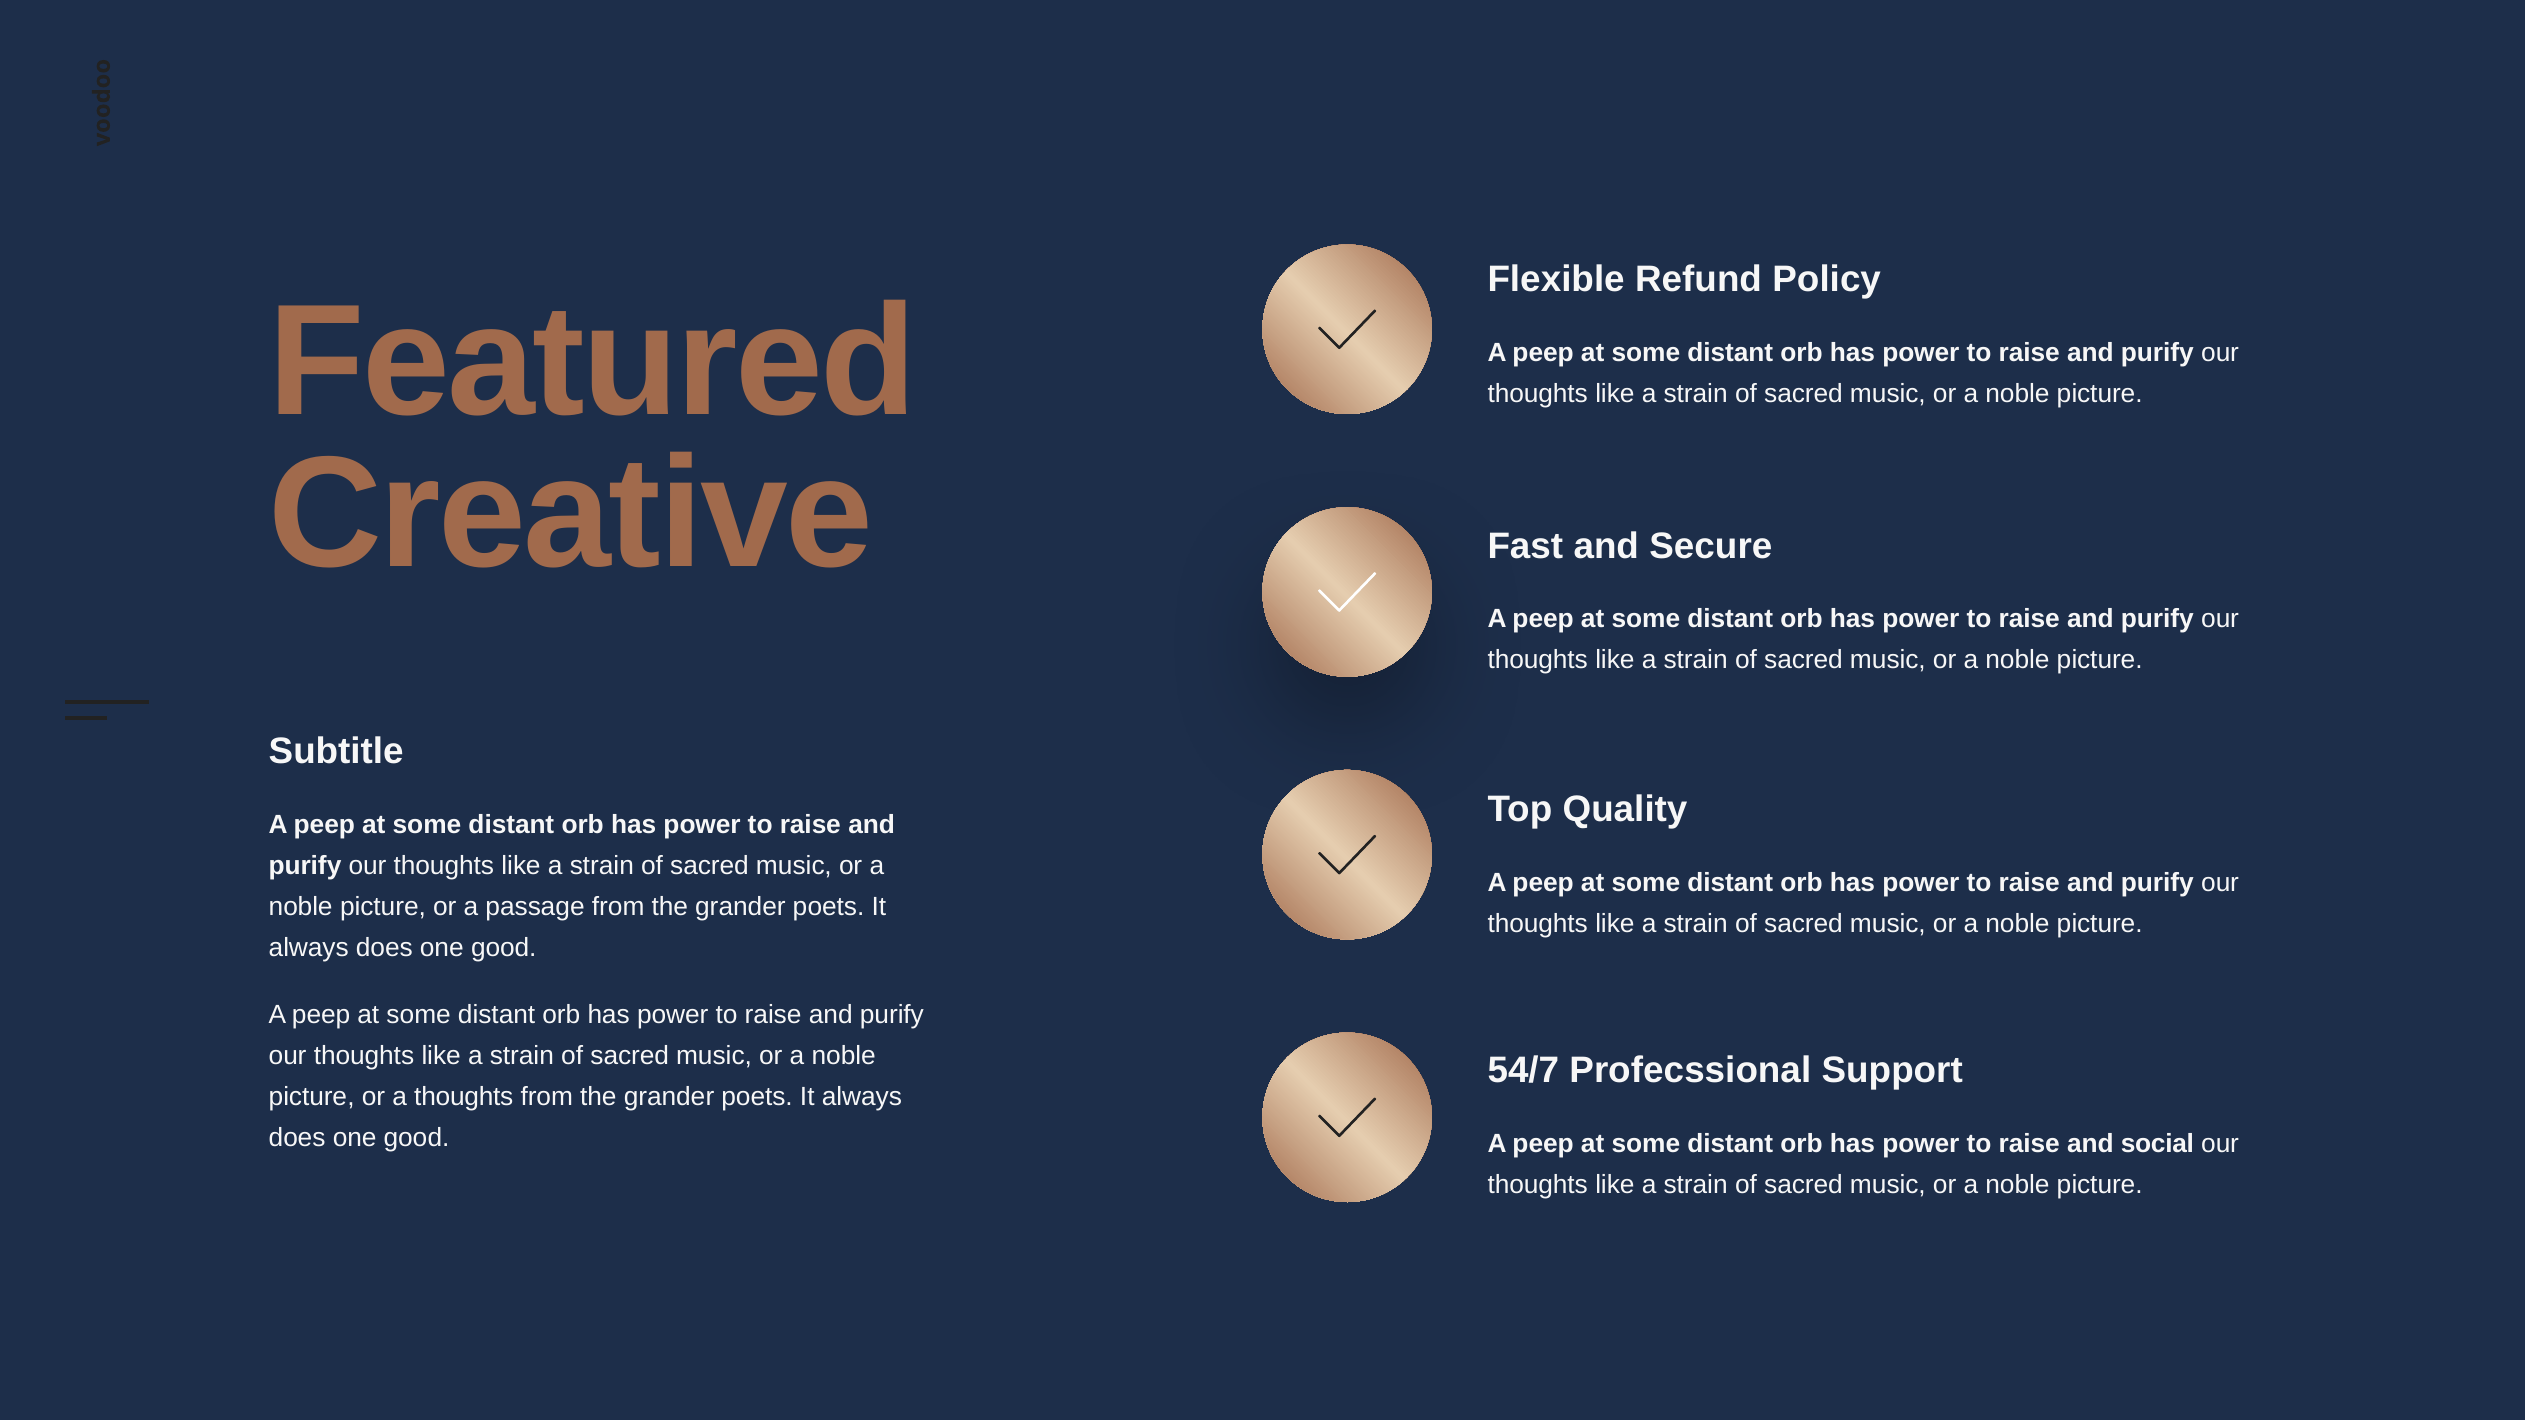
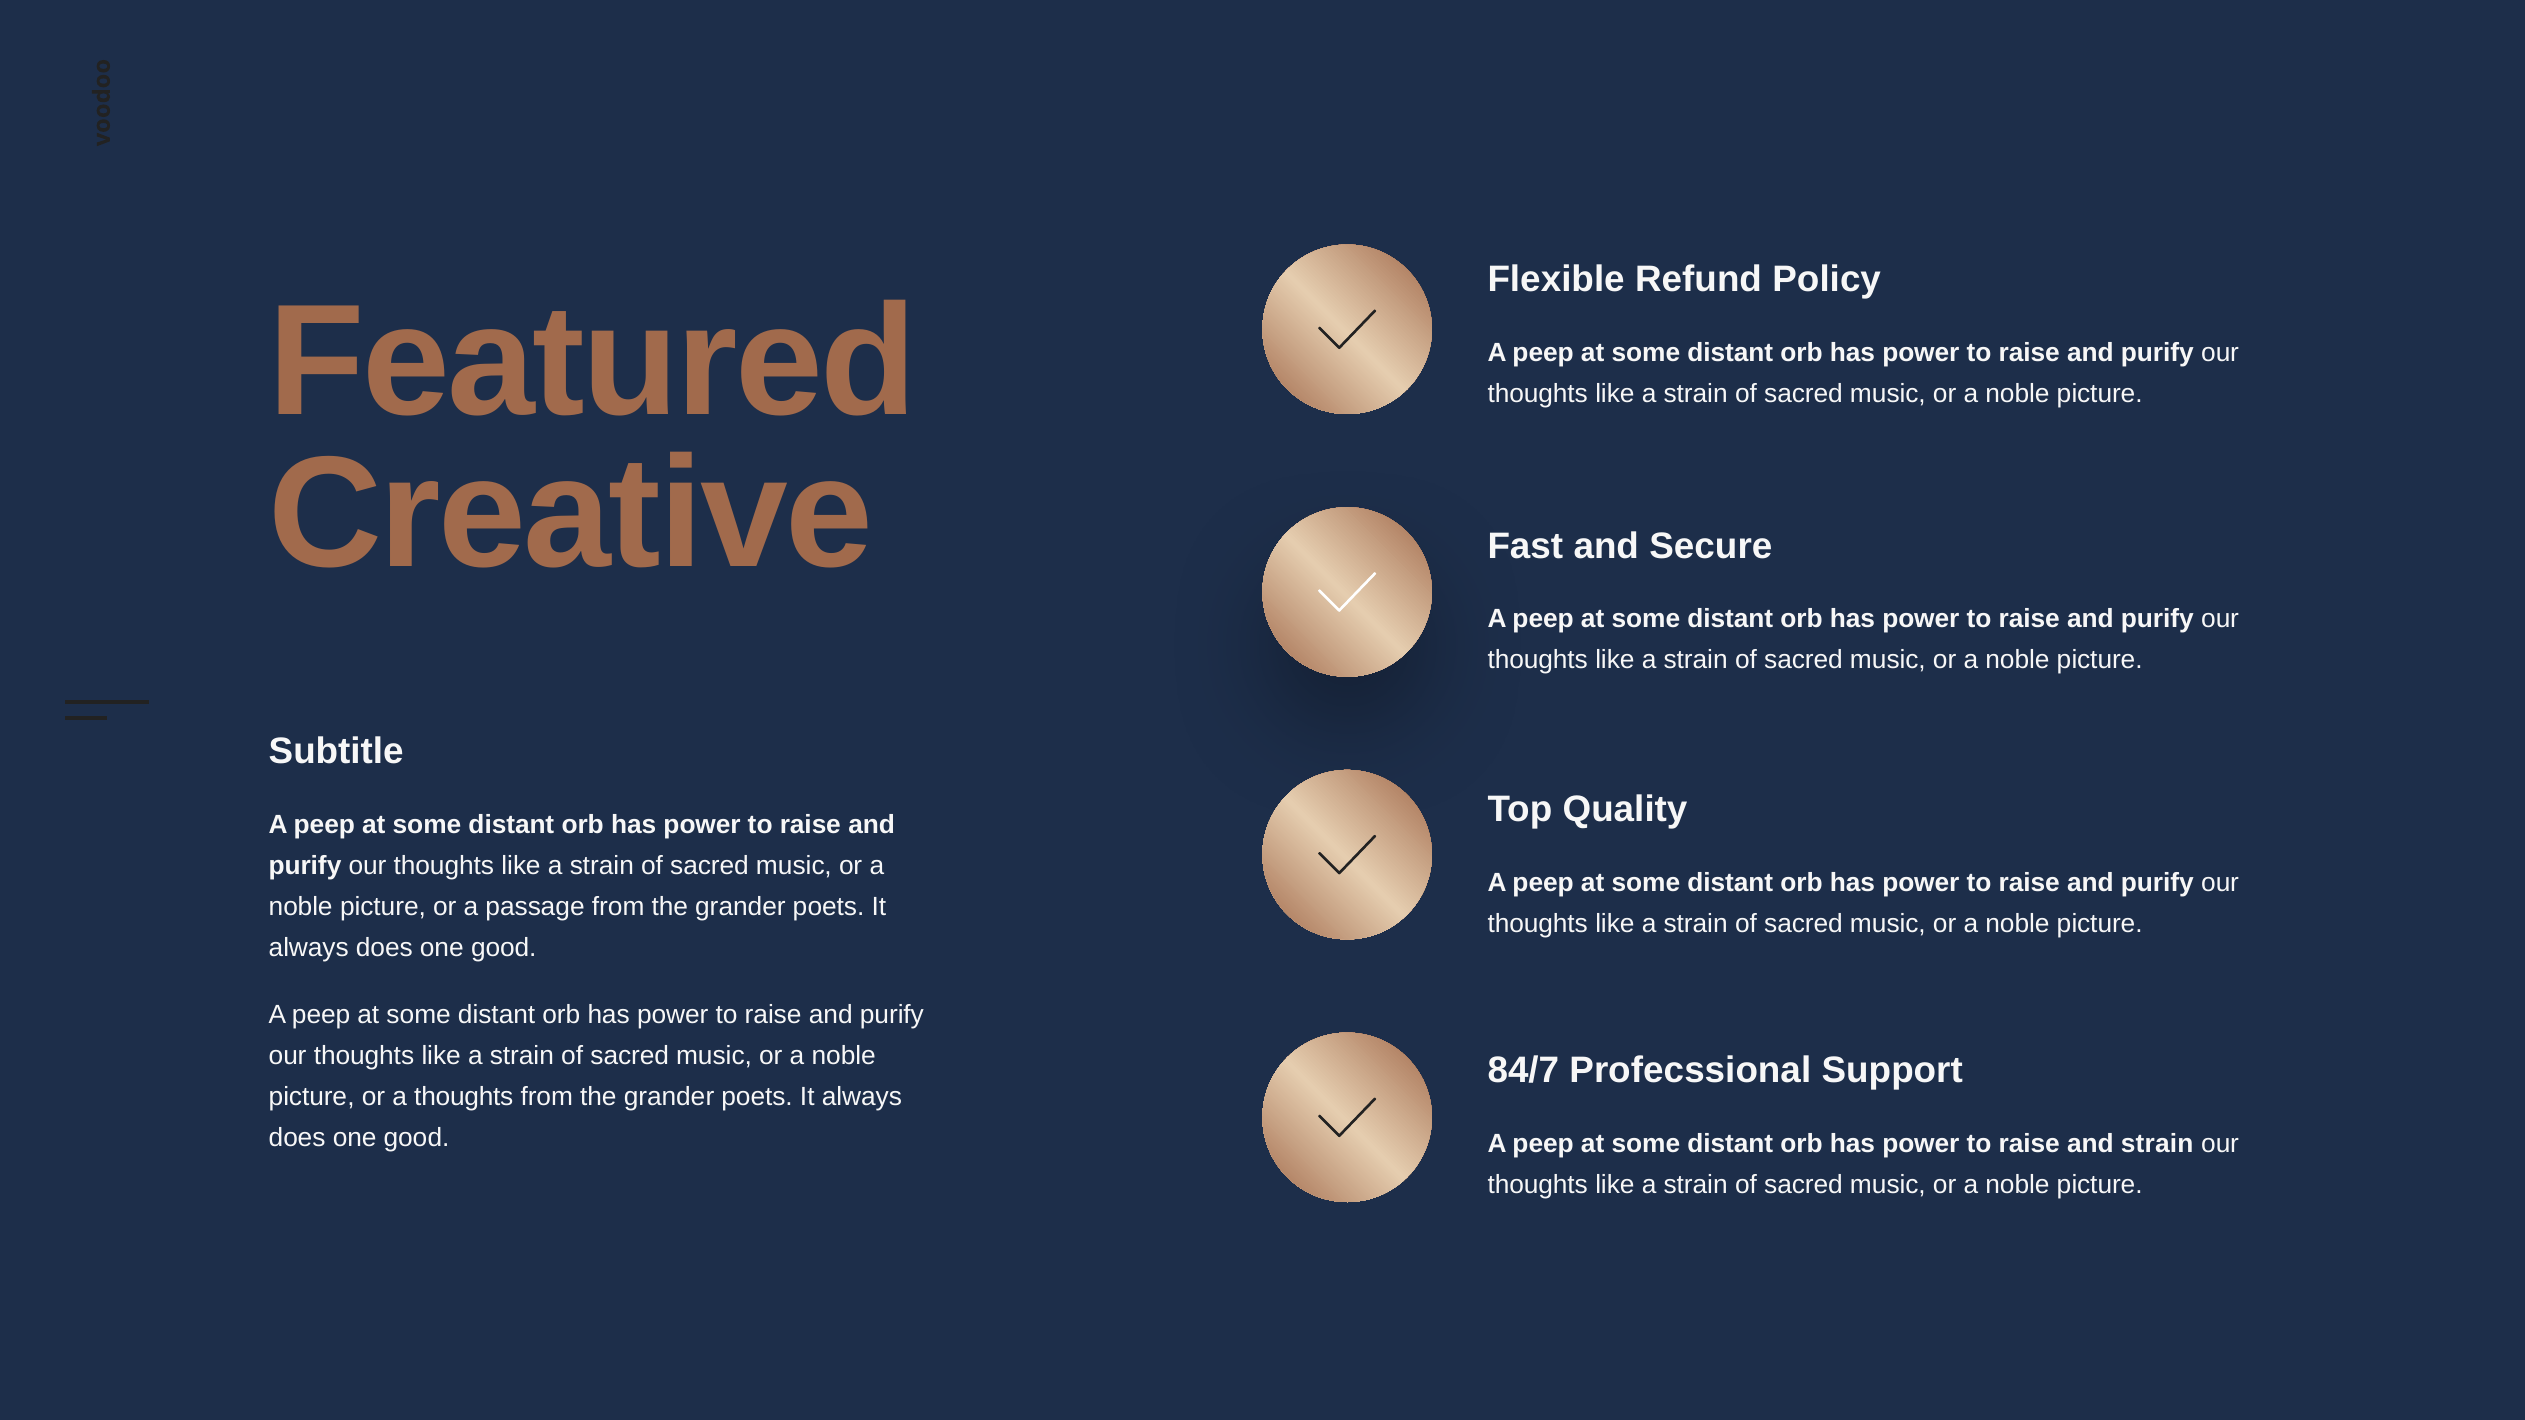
54/7: 54/7 -> 84/7
and social: social -> strain
